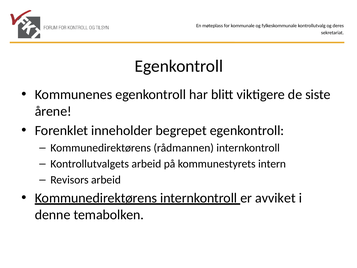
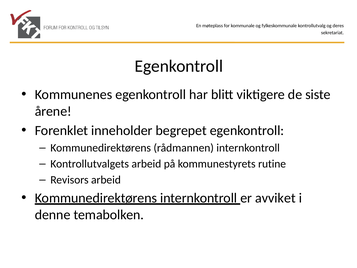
intern: intern -> rutine
